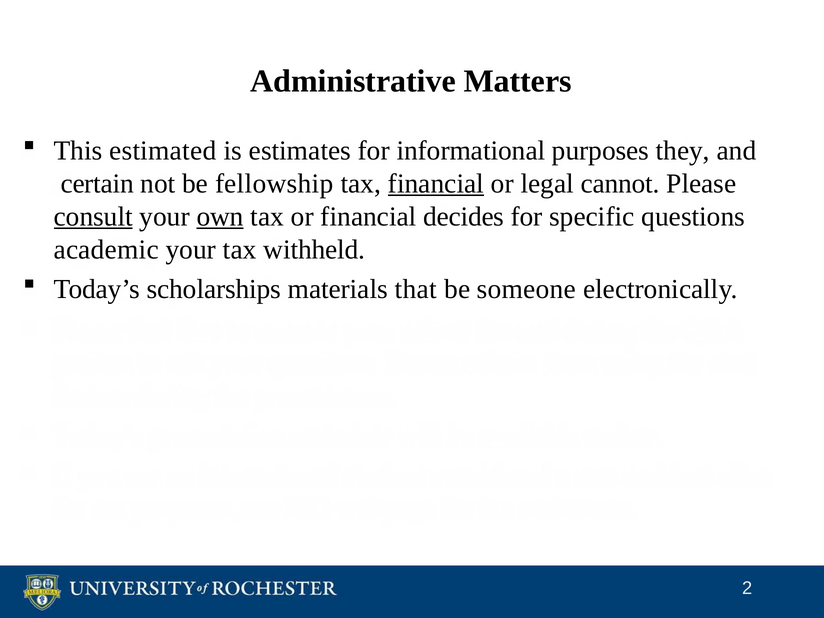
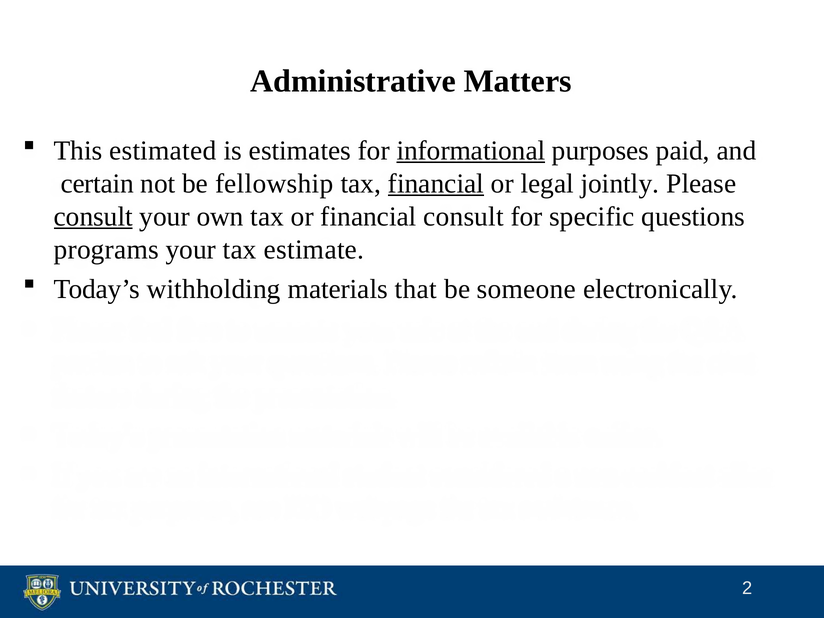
informational underline: none -> present
they: they -> paid
cannot: cannot -> jointly
own underline: present -> none
financial decides: decides -> consult
academic: academic -> programs
withheld: withheld -> estimate
scholarships: scholarships -> withholding
